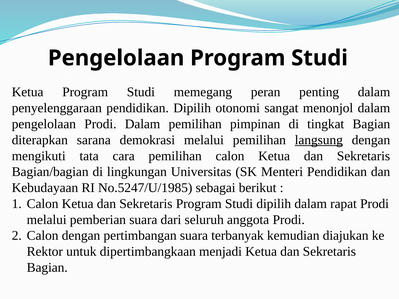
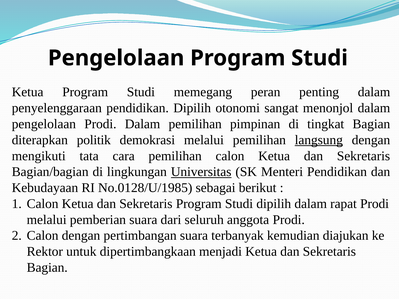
sarana: sarana -> politik
Universitas underline: none -> present
No.5247/U/1985: No.5247/U/1985 -> No.0128/U/1985
